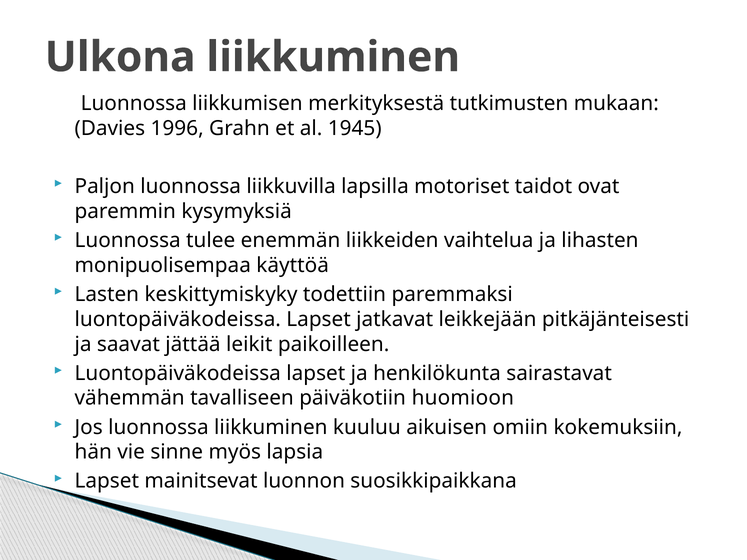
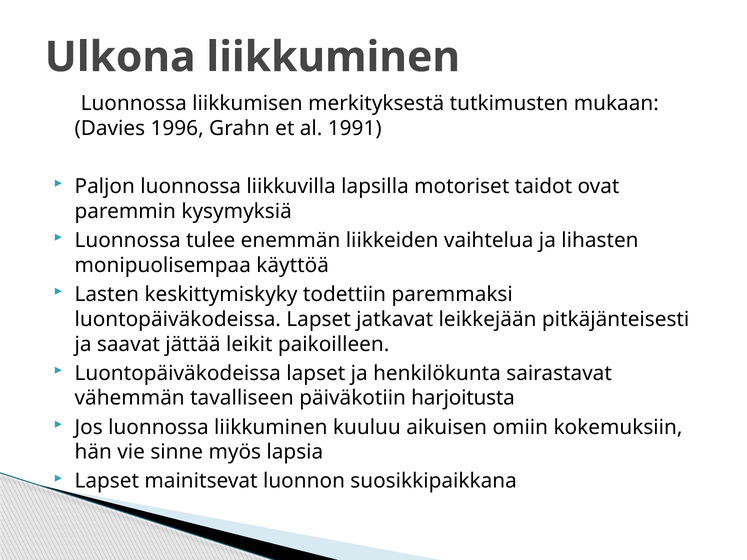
1945: 1945 -> 1991
huomioon: huomioon -> harjoitusta
